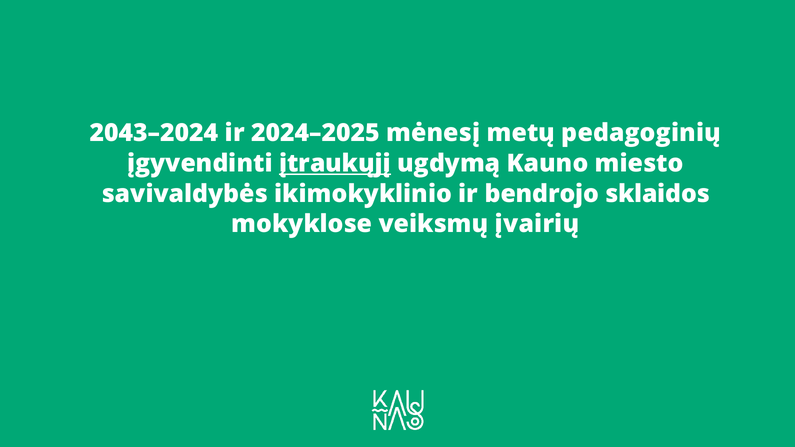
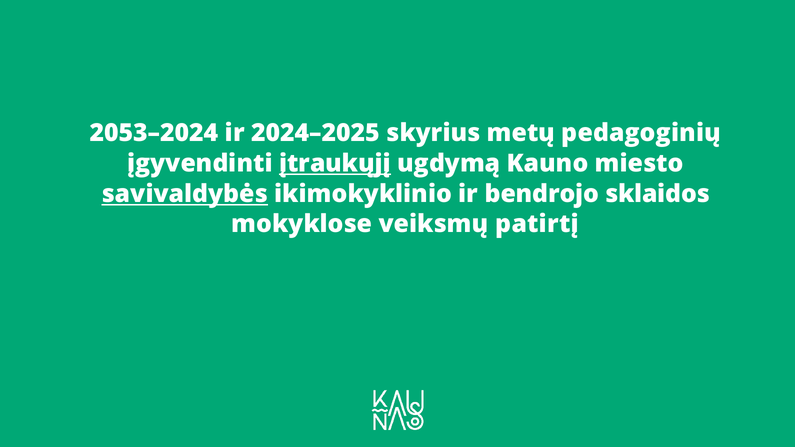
2043–2024: 2043–2024 -> 2053–2024
mėnesį: mėnesį -> skyrius
savivaldybės underline: none -> present
įvairių: įvairių -> patirtį
